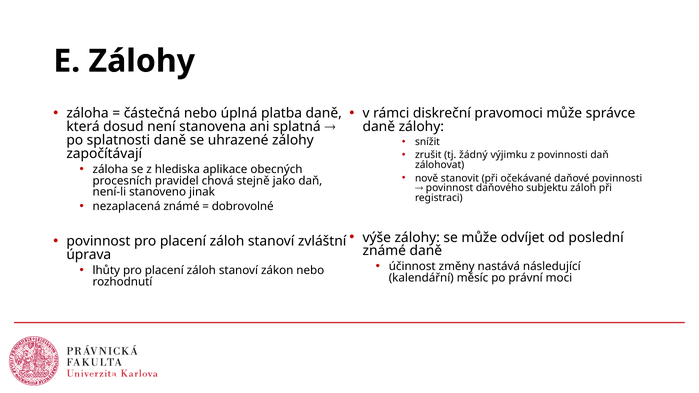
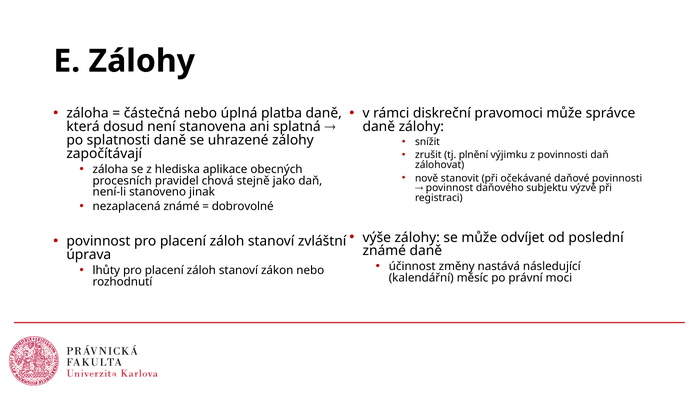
žádný: žádný -> plnění
subjektu záloh: záloh -> výzvě
